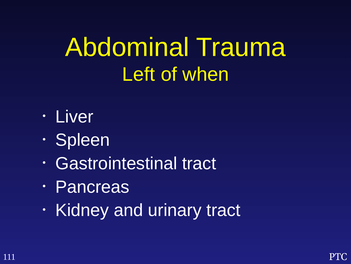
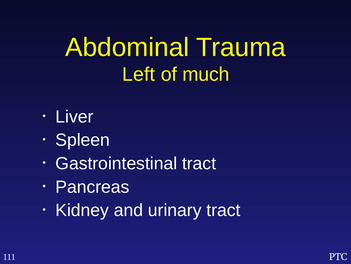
when: when -> much
